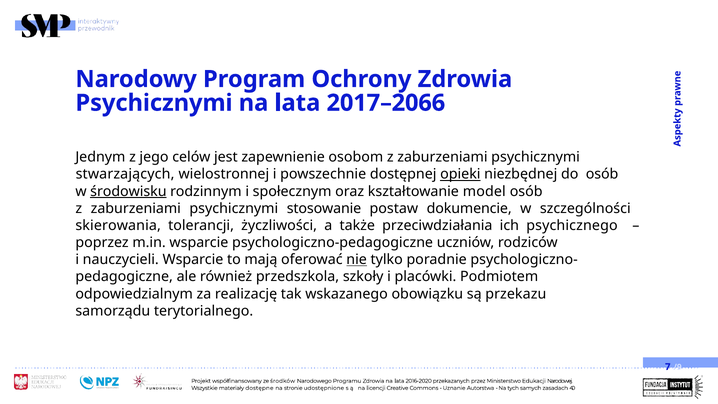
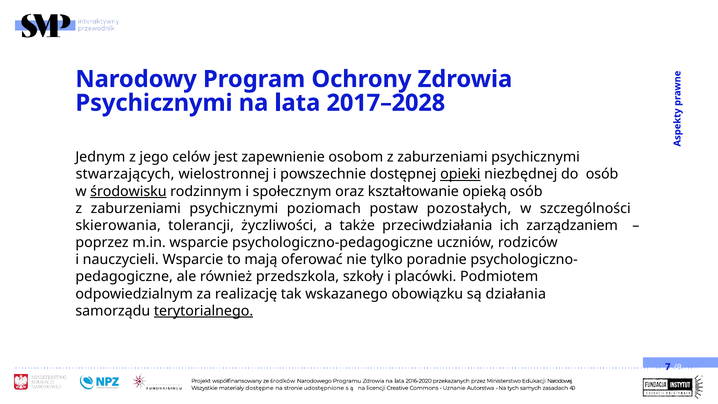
2017–2066: 2017–2066 -> 2017–2028
model: model -> opieką
stosowanie: stosowanie -> poziomach
dokumencie: dokumencie -> pozostałych
psychicznego: psychicznego -> zarządzaniem
nie underline: present -> none
przekazu: przekazu -> działania
terytorialnego underline: none -> present
